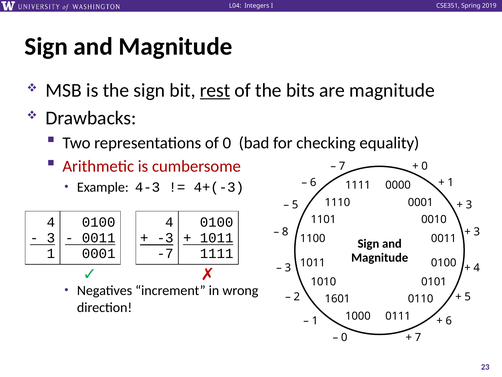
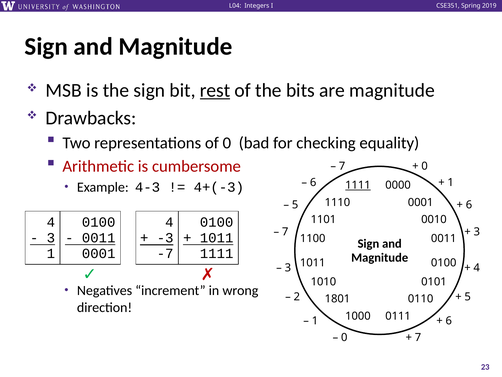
1111 at (358, 185) underline: none -> present
3 at (469, 205): 3 -> 6
8 at (285, 231): 8 -> 7
1601: 1601 -> 1801
